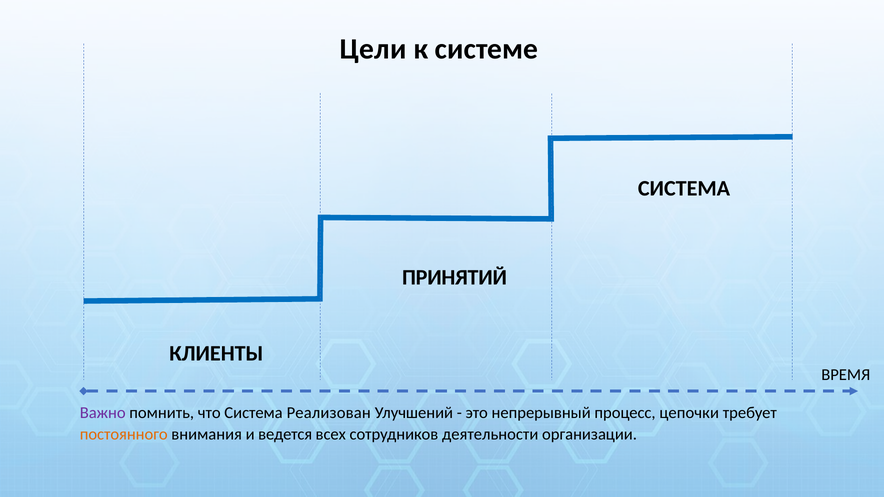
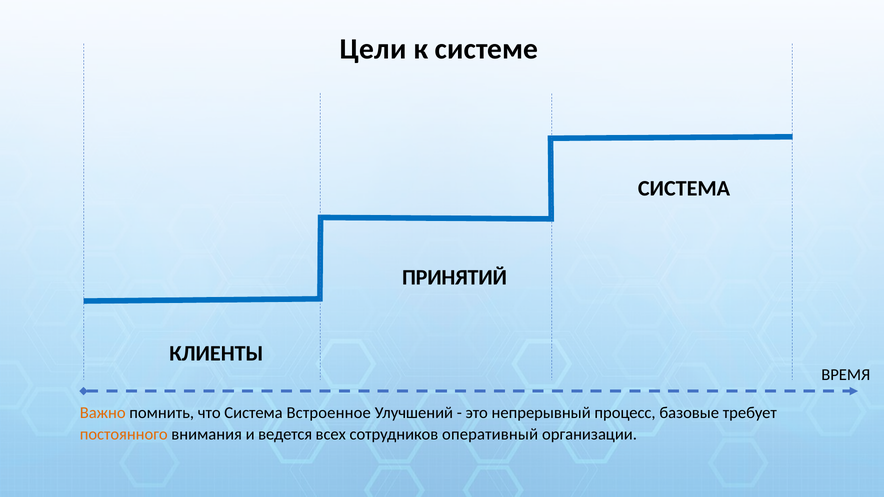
Важно colour: purple -> orange
Реализован: Реализован -> Встроенное
цепочки: цепочки -> базовые
деятельности: деятельности -> оперативный
